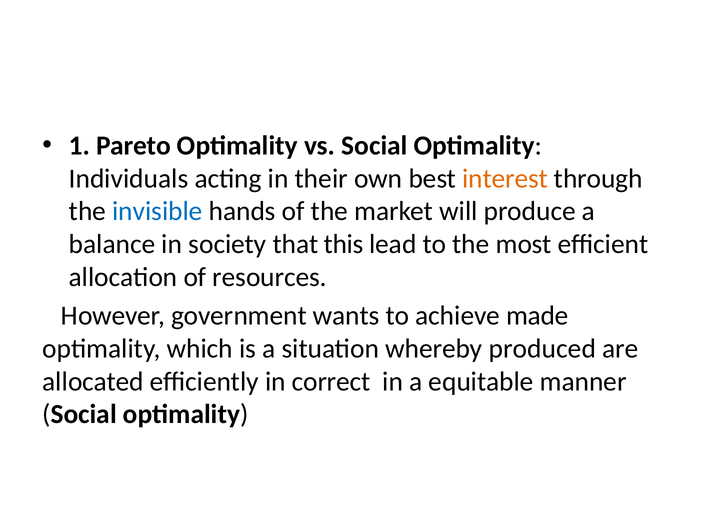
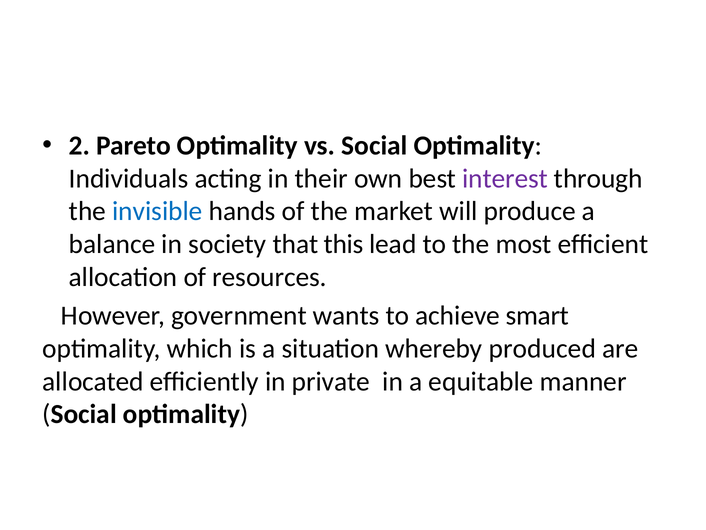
1: 1 -> 2
interest colour: orange -> purple
made: made -> smart
correct: correct -> private
